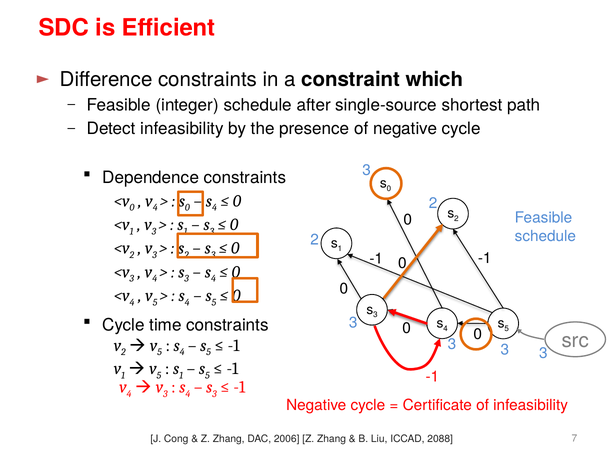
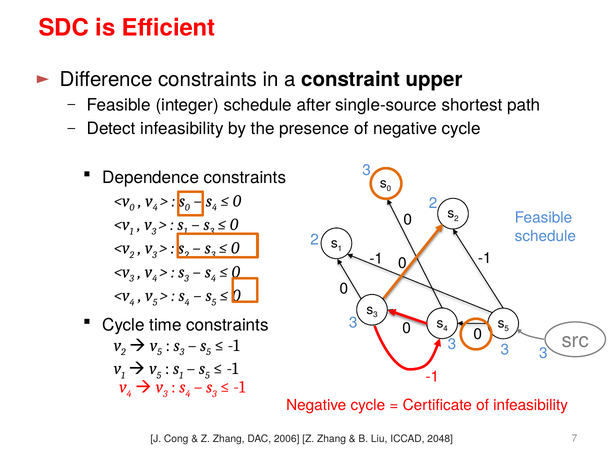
which: which -> upper
4 at (182, 353): 4 -> 3
2088: 2088 -> 2048
